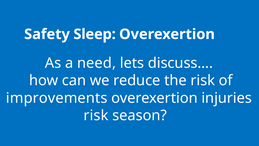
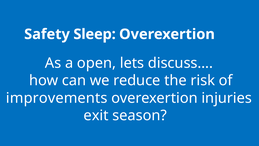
need: need -> open
risk at (96, 115): risk -> exit
